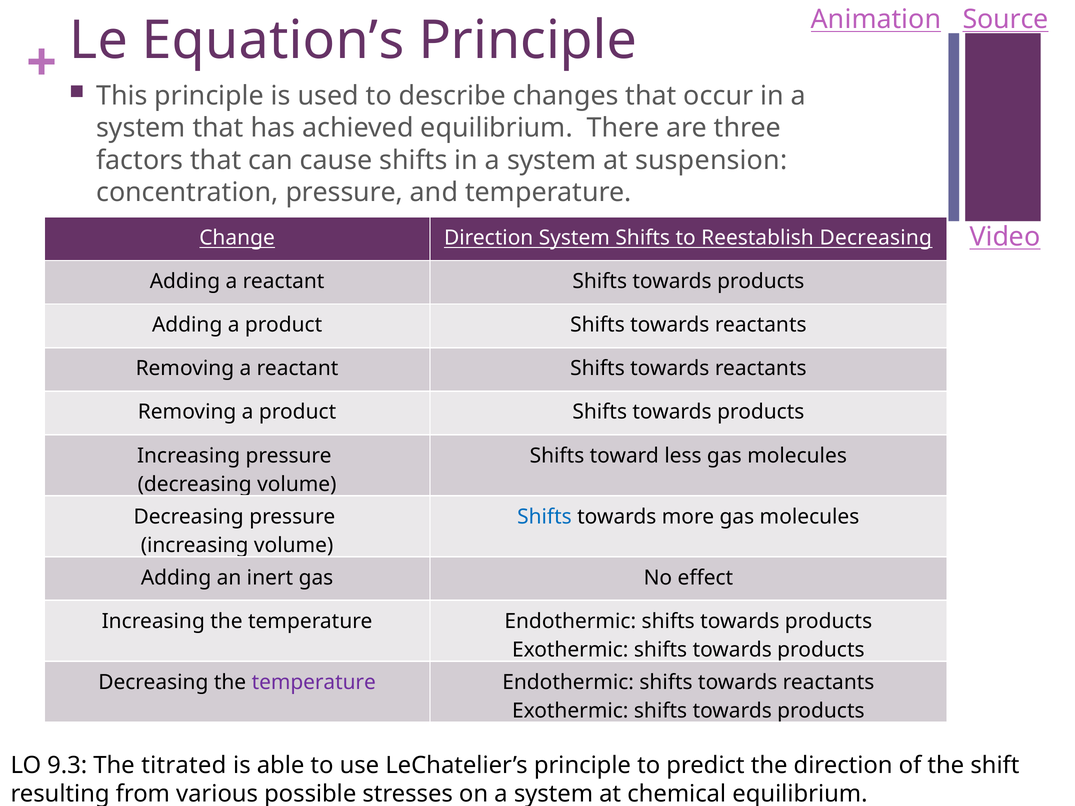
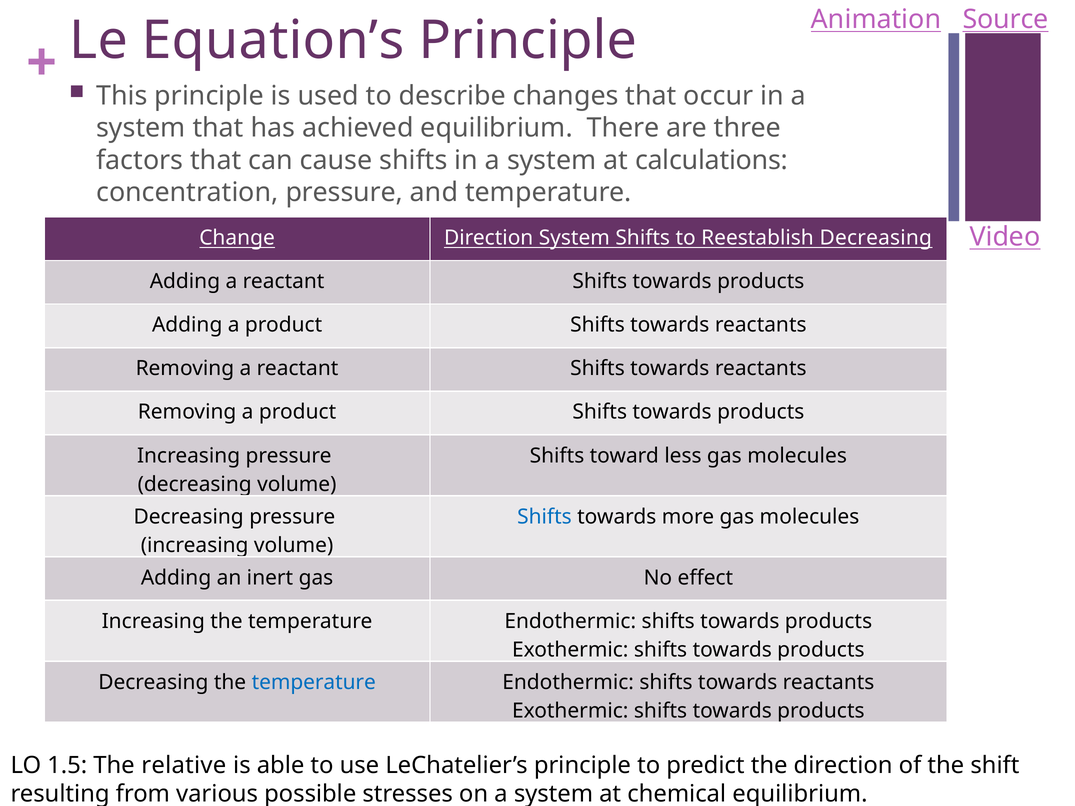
suspension: suspension -> calculations
temperature at (314, 682) colour: purple -> blue
9.3: 9.3 -> 1.5
titrated: titrated -> relative
